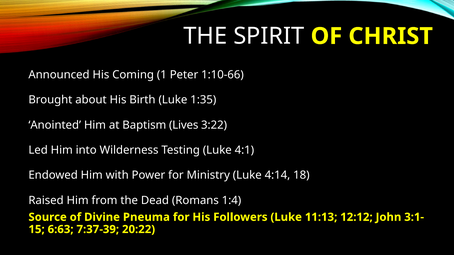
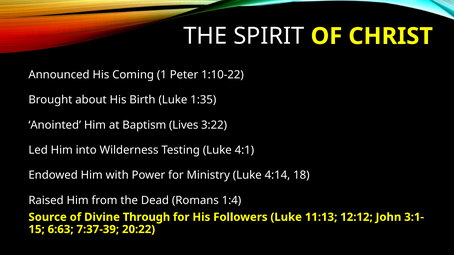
1:10-66: 1:10-66 -> 1:10-22
Pneuma: Pneuma -> Through
